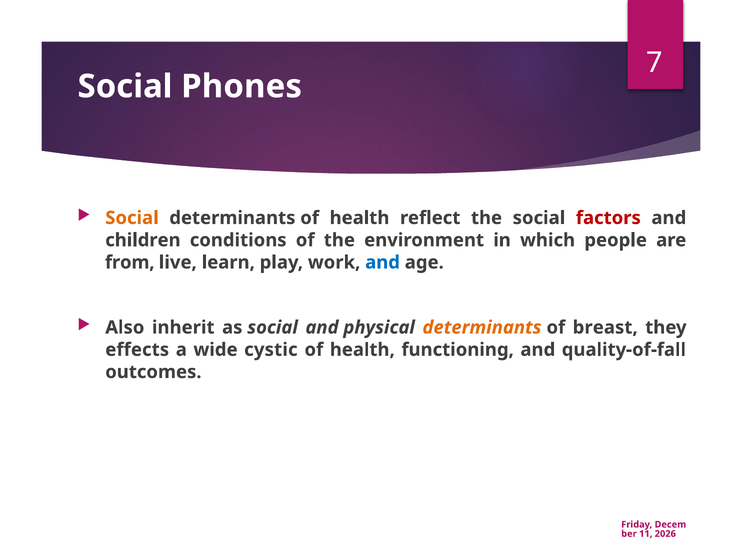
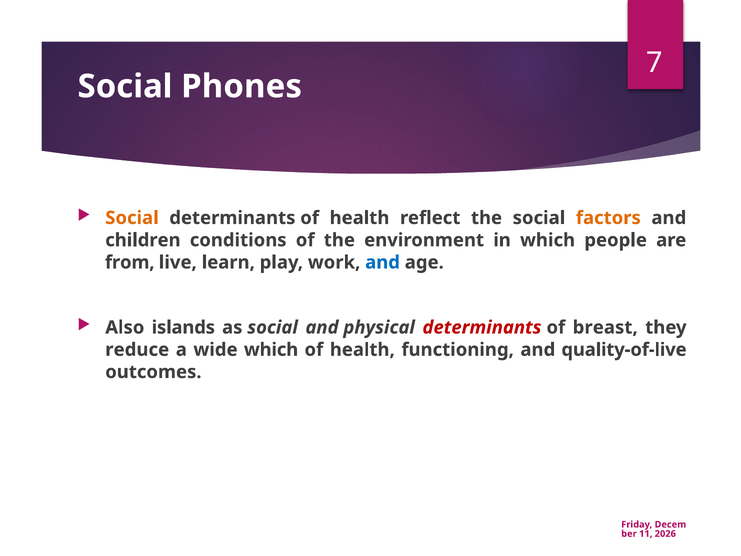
factors colour: red -> orange
inherit: inherit -> islands
determinants at (482, 327) colour: orange -> red
effects: effects -> reduce
wide cystic: cystic -> which
quality-of-fall: quality-of-fall -> quality-of-live
